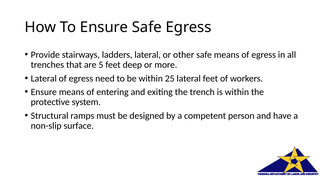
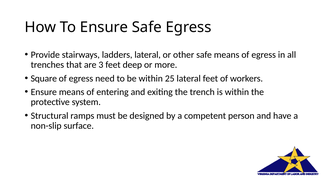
5: 5 -> 3
Lateral at (44, 79): Lateral -> Square
